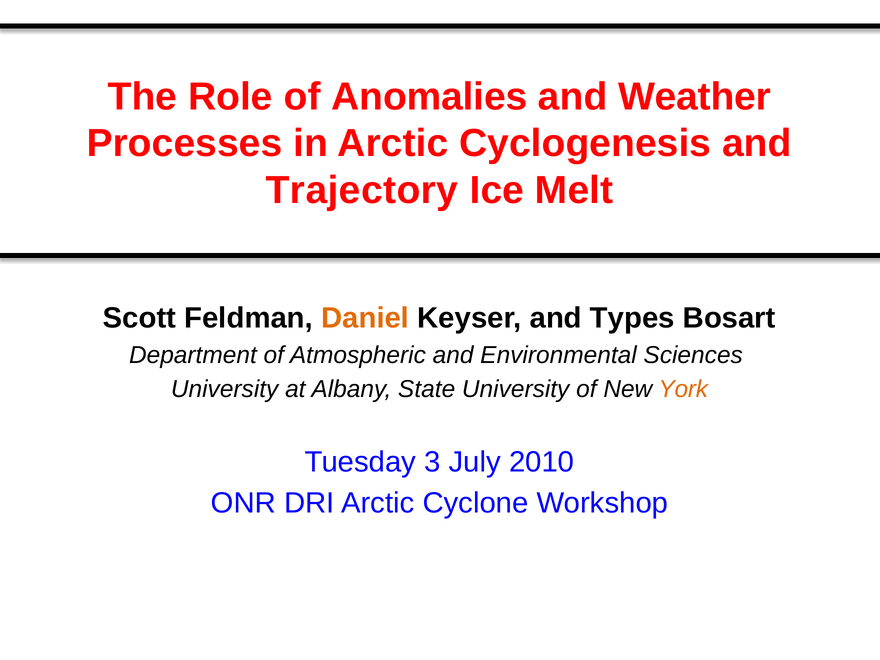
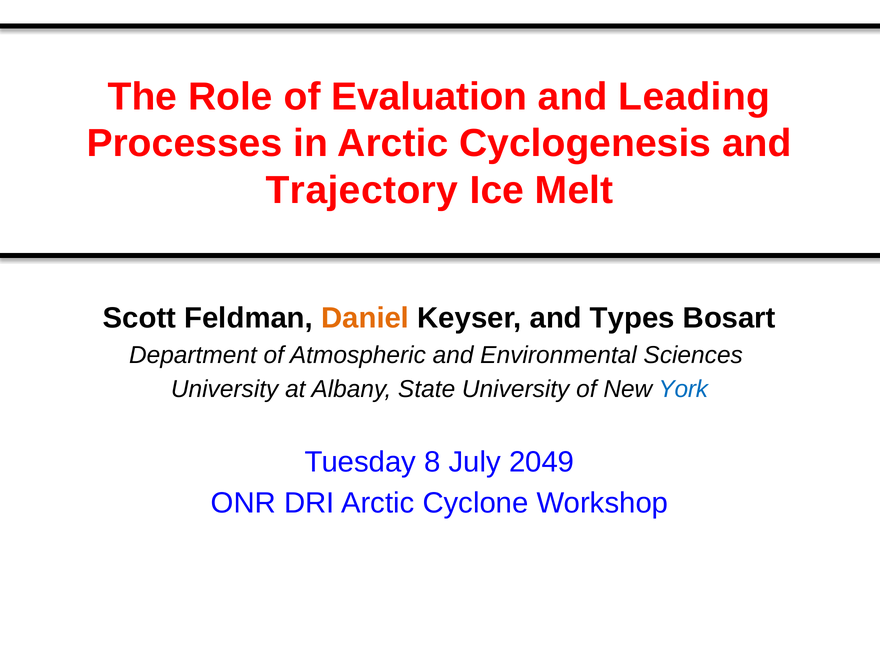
Anomalies: Anomalies -> Evaluation
Weather: Weather -> Leading
York colour: orange -> blue
3: 3 -> 8
2010: 2010 -> 2049
